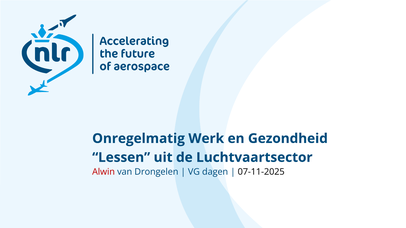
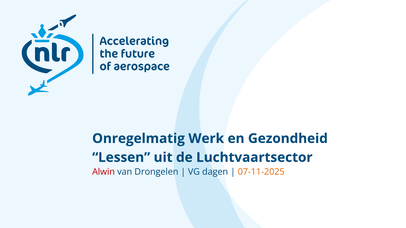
07-11-2025 colour: black -> orange
